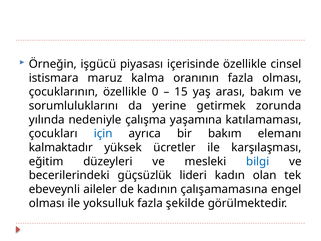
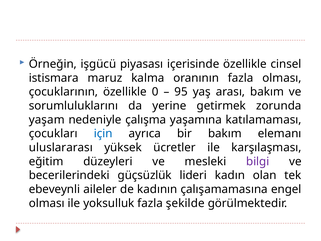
15: 15 -> 95
yılında: yılında -> yaşam
kalmaktadır: kalmaktadır -> uluslararası
bilgi colour: blue -> purple
